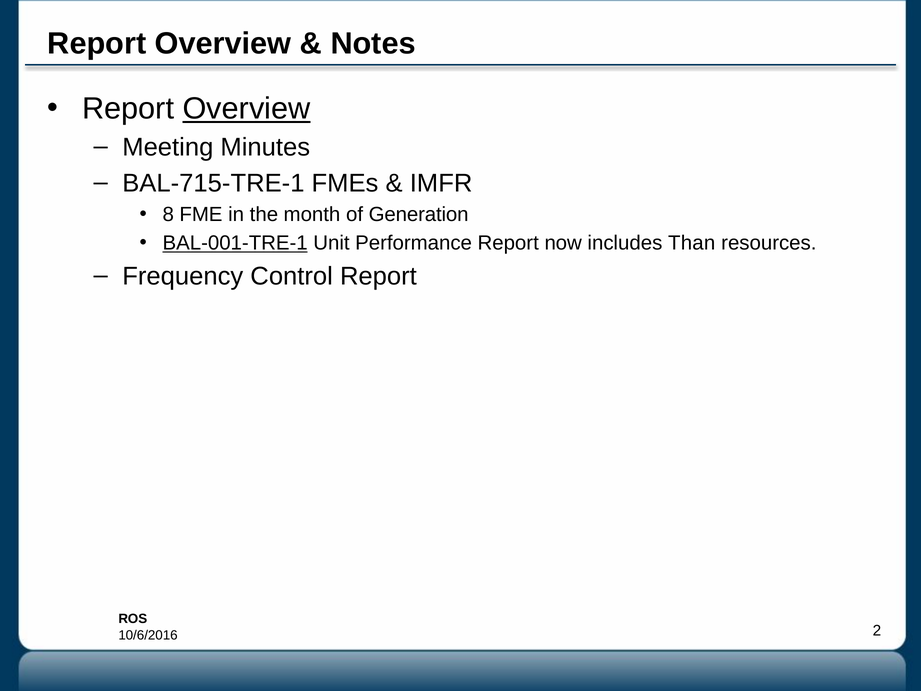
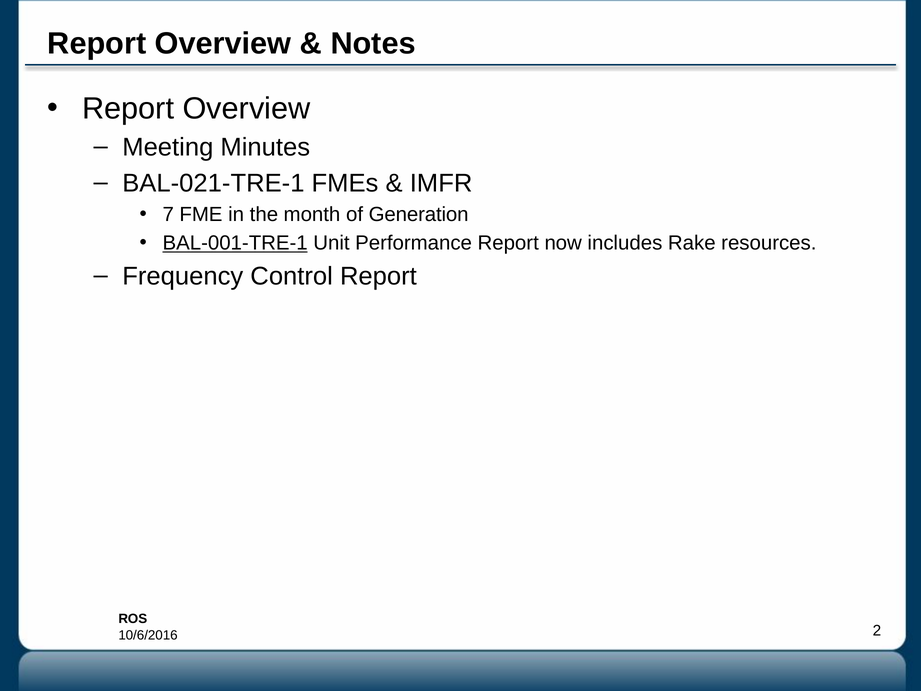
Overview at (246, 109) underline: present -> none
BAL-715-TRE-1: BAL-715-TRE-1 -> BAL-021-TRE-1
8: 8 -> 7
Than: Than -> Rake
